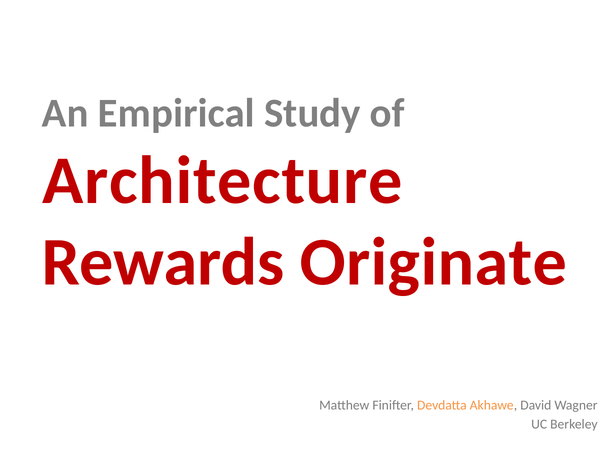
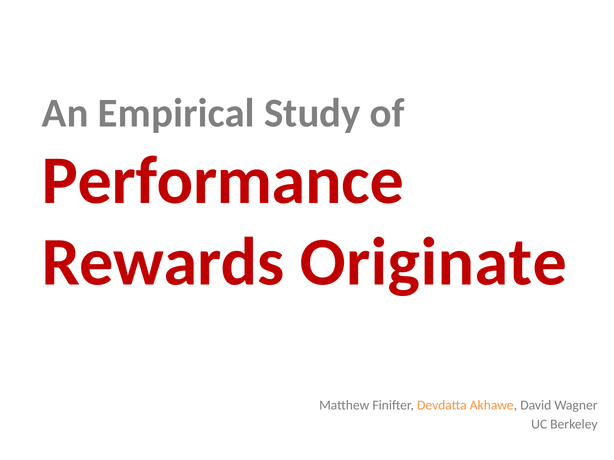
Architecture: Architecture -> Performance
